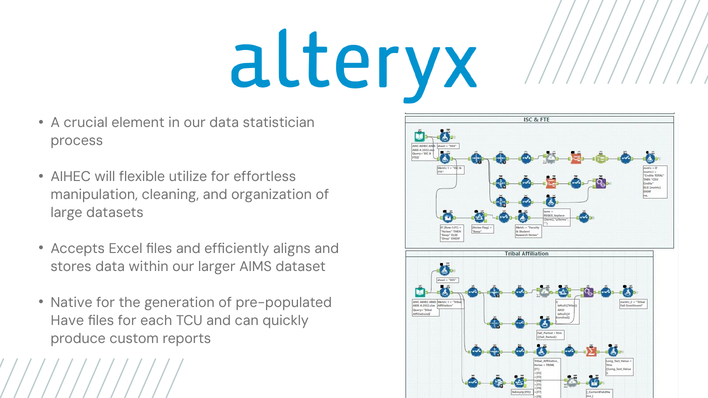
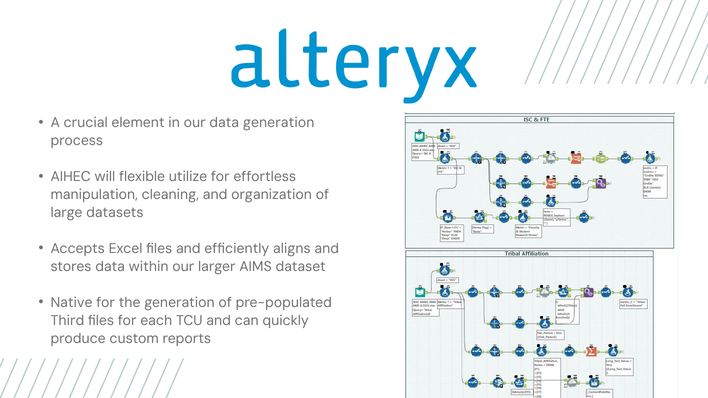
data statistician: statistician -> generation
Have: Have -> Third
